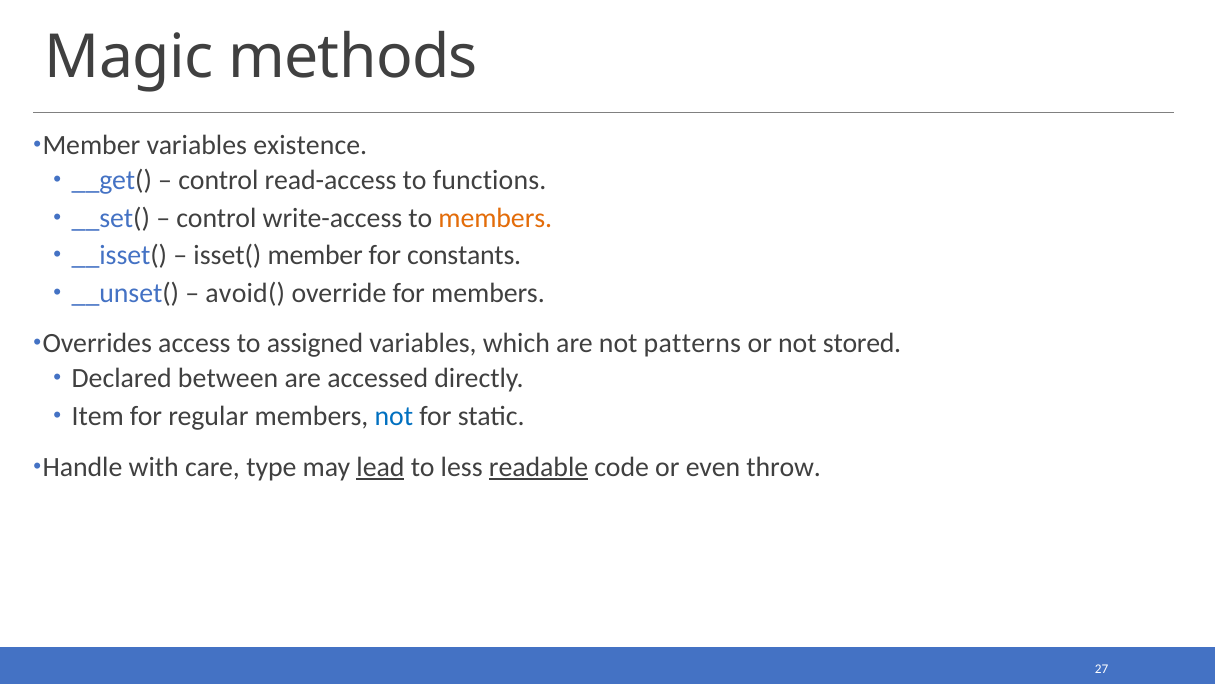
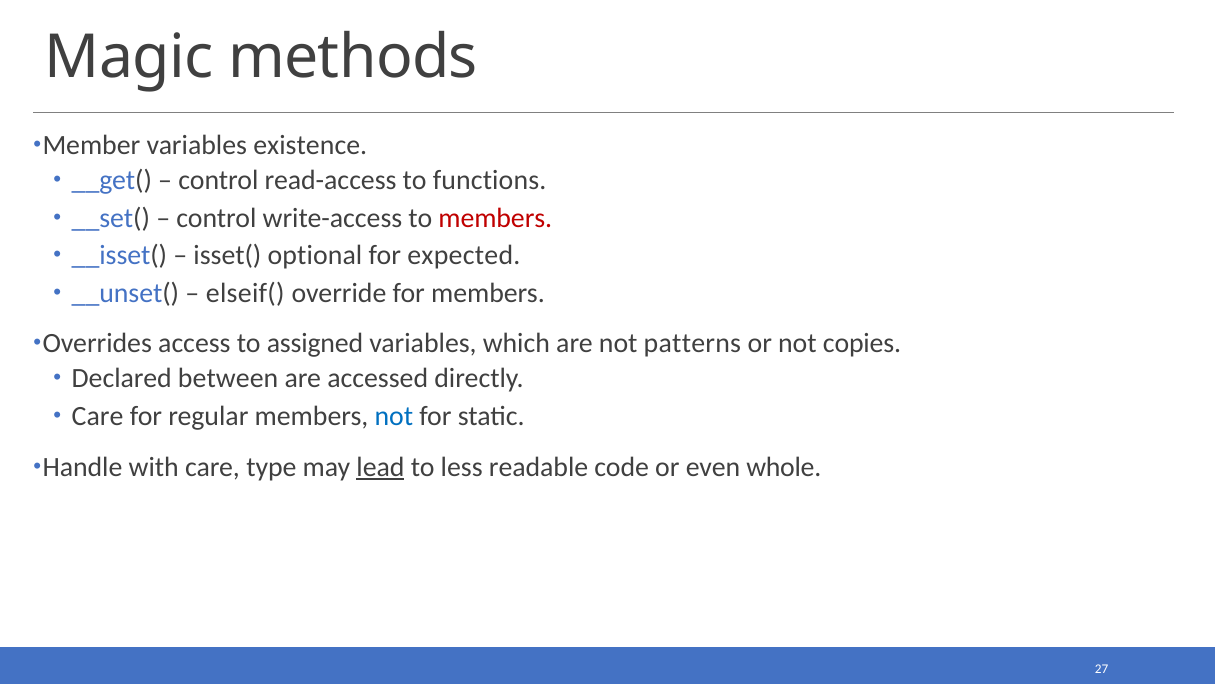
members at (495, 218) colour: orange -> red
isset( member: member -> optional
constants: constants -> expected
avoid(: avoid( -> elseif(
stored: stored -> copies
Item at (98, 416): Item -> Care
readable underline: present -> none
throw: throw -> whole
